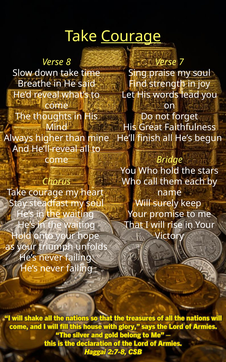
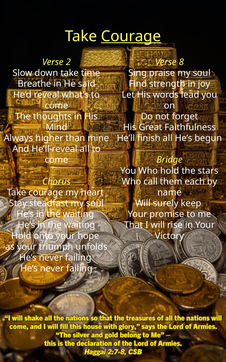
8: 8 -> 2
7: 7 -> 8
the at (53, 214) underline: present -> none
